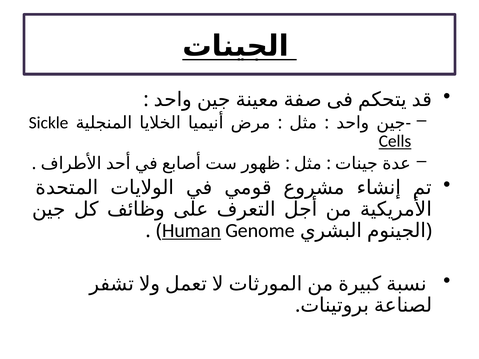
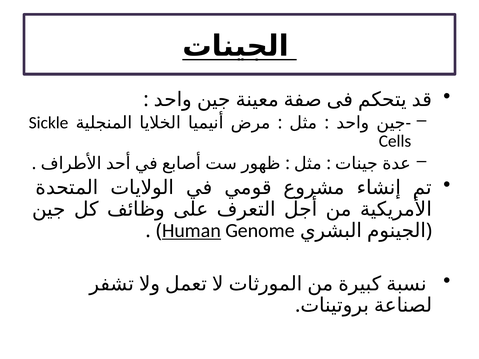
Cells underline: present -> none
